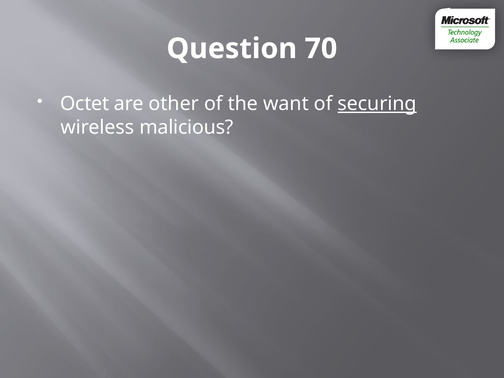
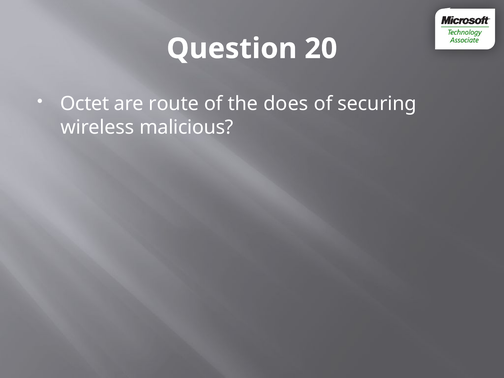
70: 70 -> 20
other: other -> route
want: want -> does
securing underline: present -> none
